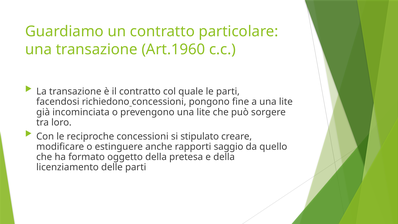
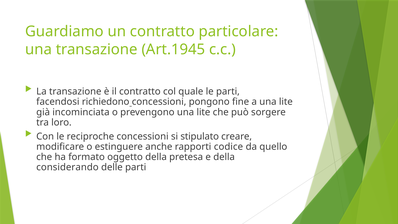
Art.1960: Art.1960 -> Art.1945
saggio: saggio -> codice
licenziamento: licenziamento -> considerando
